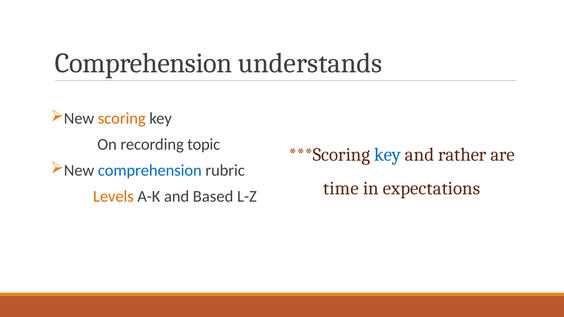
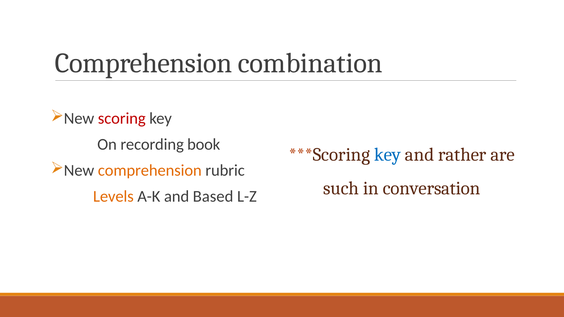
understands: understands -> combination
scoring colour: orange -> red
topic: topic -> book
comprehension at (150, 171) colour: blue -> orange
time: time -> such
expectations: expectations -> conversation
